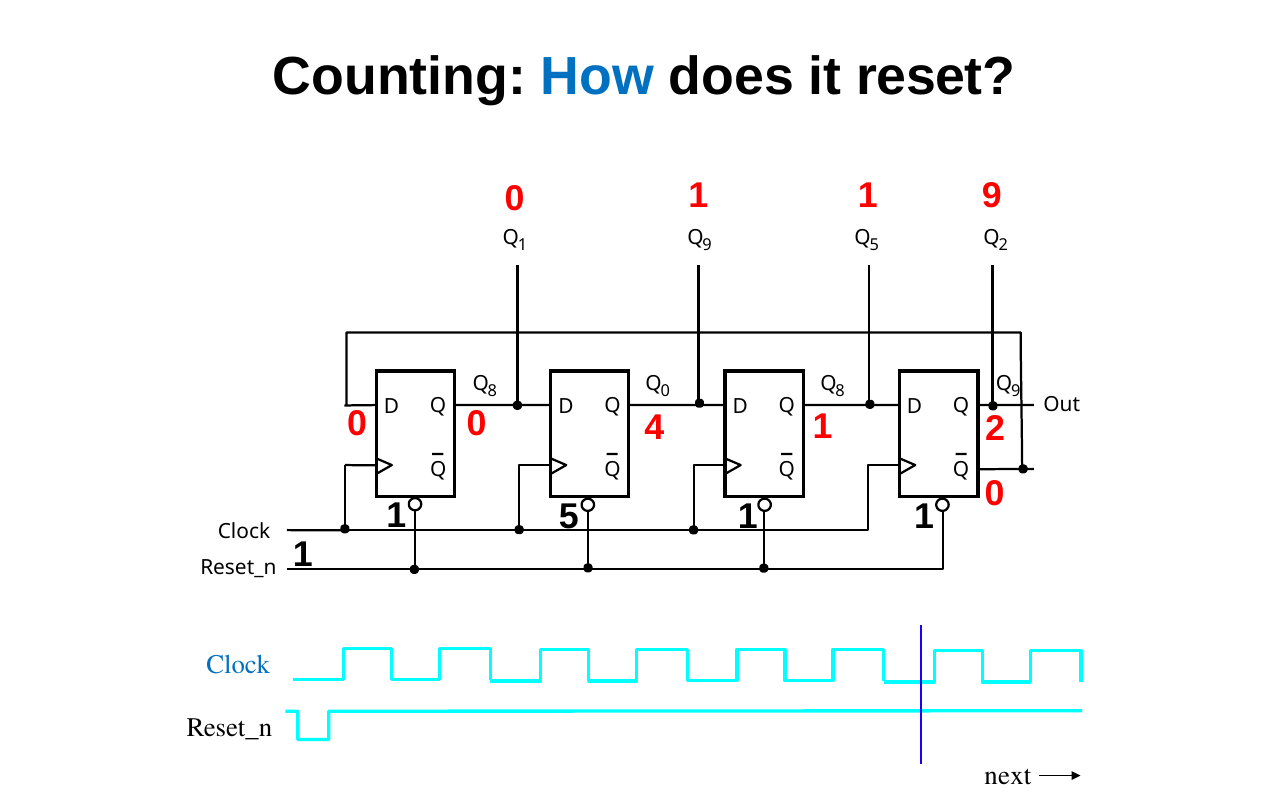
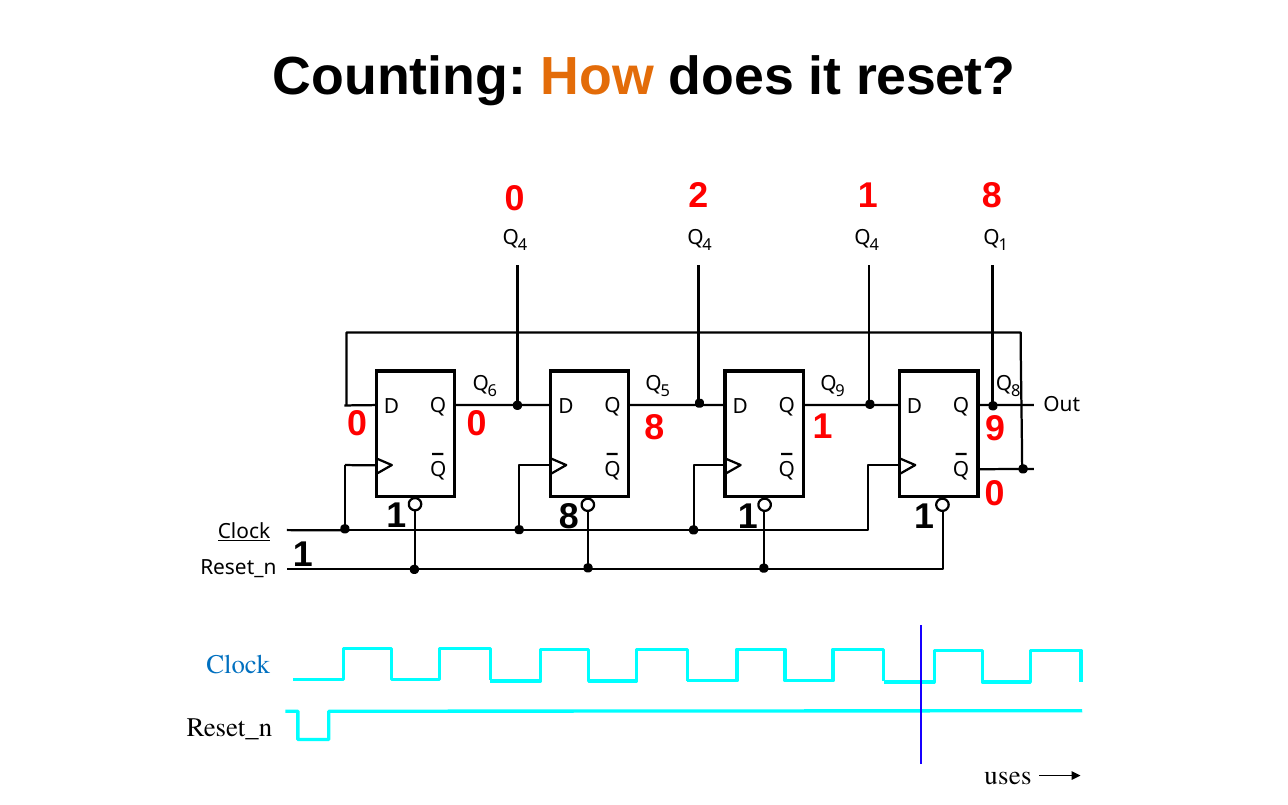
How colour: blue -> orange
0 1: 1 -> 2
9 at (992, 196): 9 -> 8
1 at (522, 245): 1 -> 4
9 at (707, 245): 9 -> 4
5 at (874, 245): 5 -> 4
Q 2: 2 -> 1
8 at (492, 391): 8 -> 6
Q 0: 0 -> 5
8 at (840, 391): 8 -> 9
9 at (1016, 391): 9 -> 8
0 4: 4 -> 8
1 2: 2 -> 9
5 at (569, 517): 5 -> 8
Clock at (244, 531) underline: none -> present
next: next -> uses
